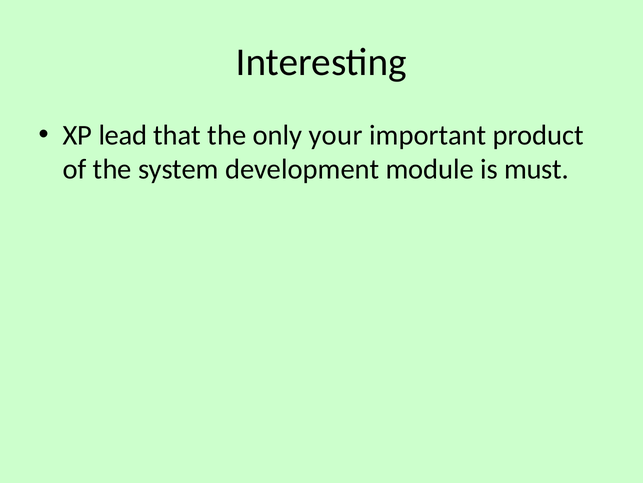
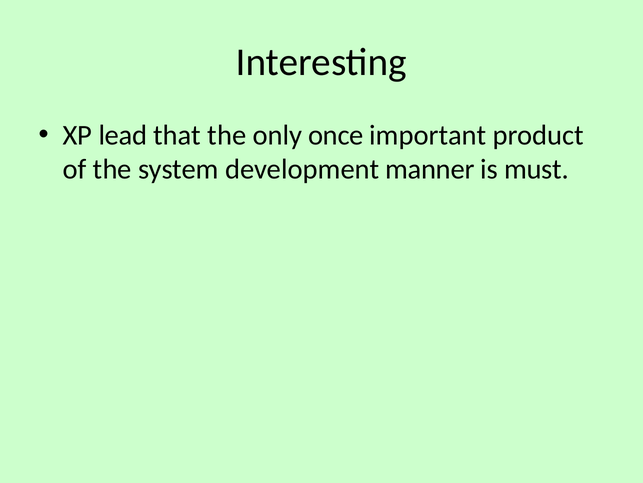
your: your -> once
module: module -> manner
